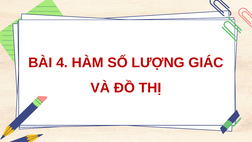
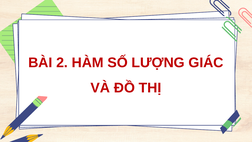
4: 4 -> 2
